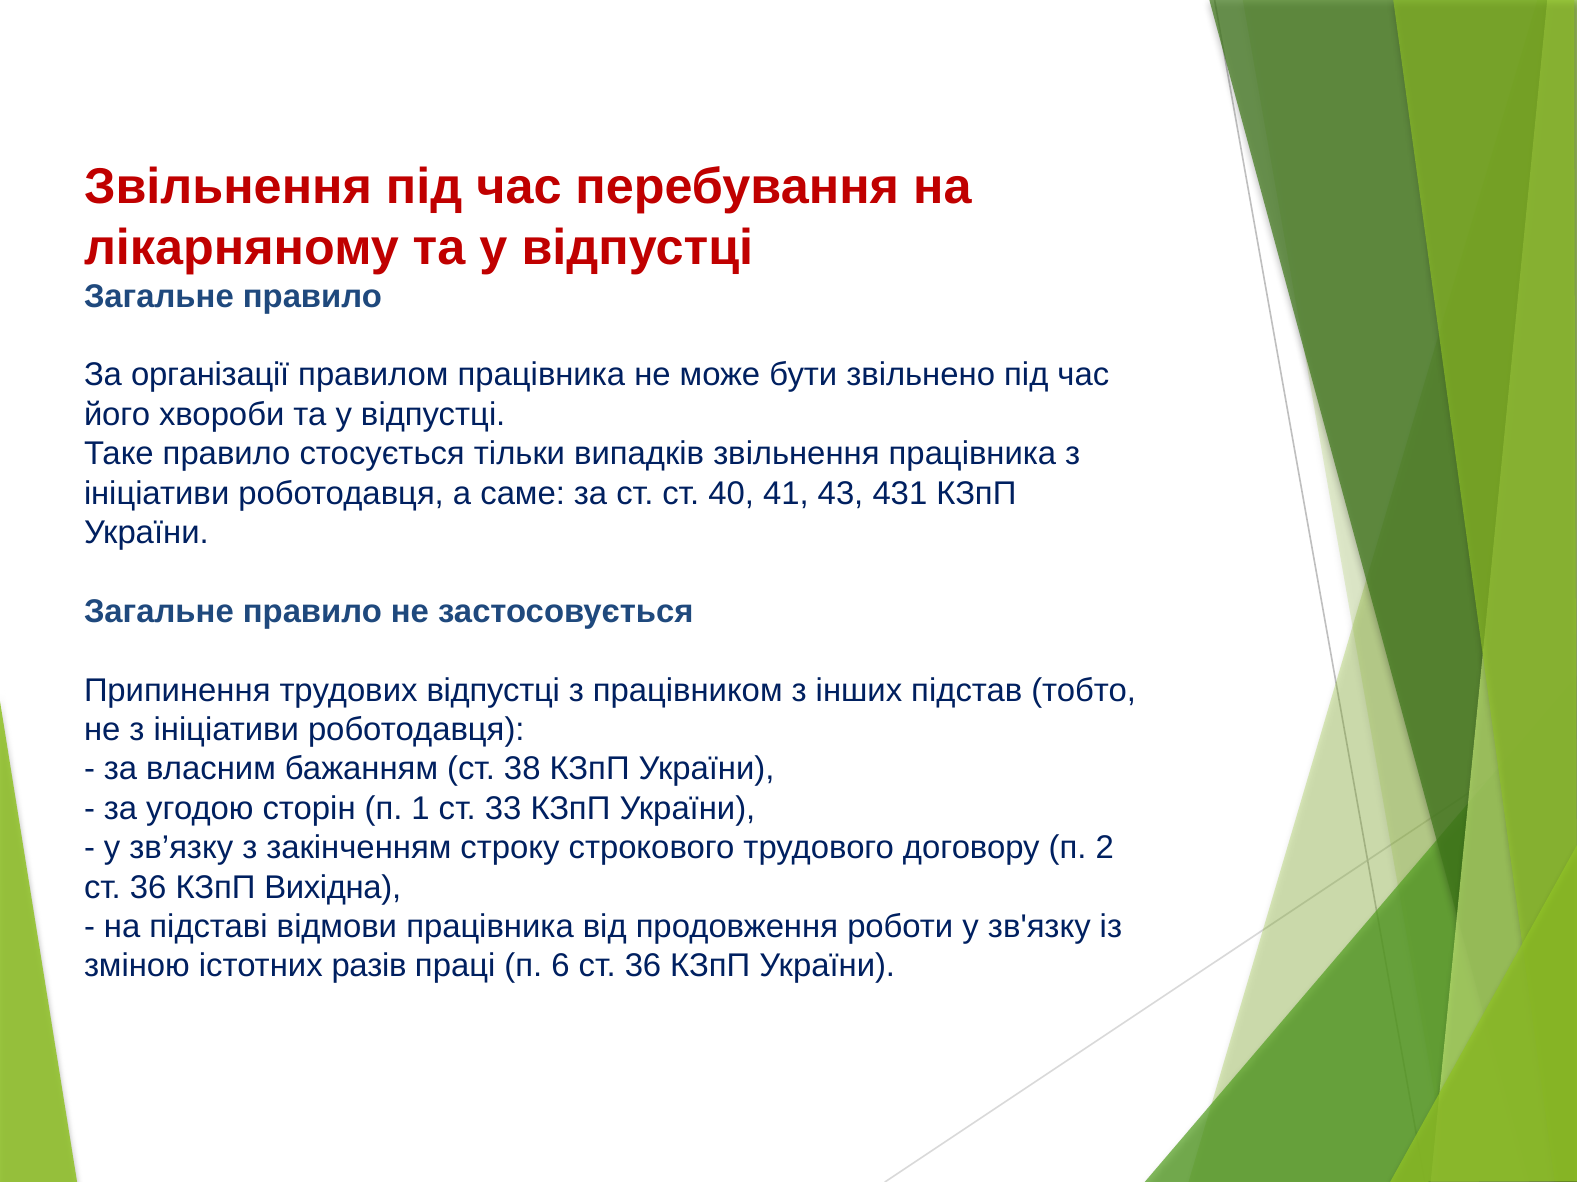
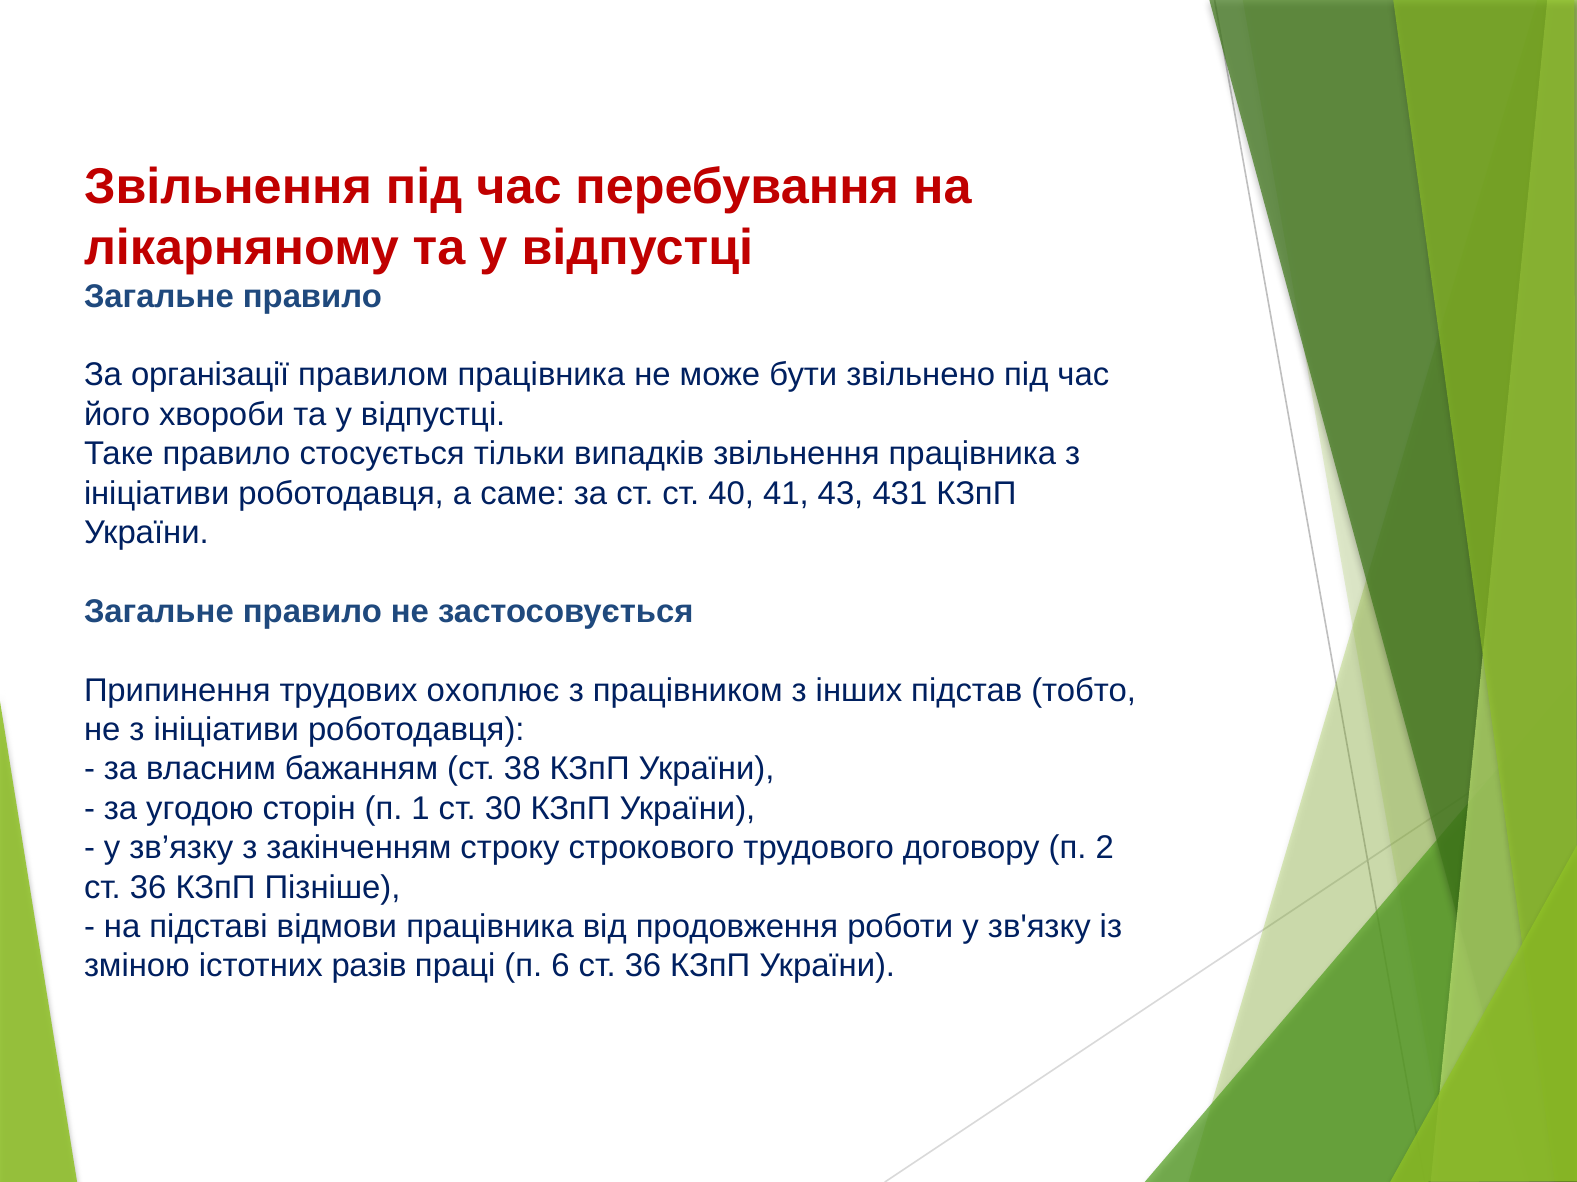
трудових відпустці: відпустці -> охоплює
33: 33 -> 30
Вихідна: Вихідна -> Пізніше
